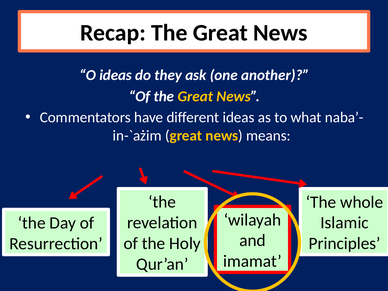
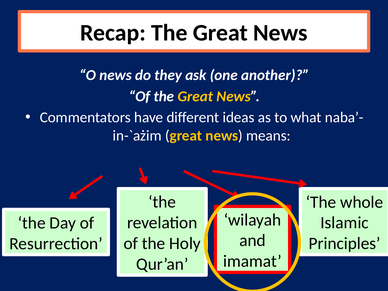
O ideas: ideas -> news
